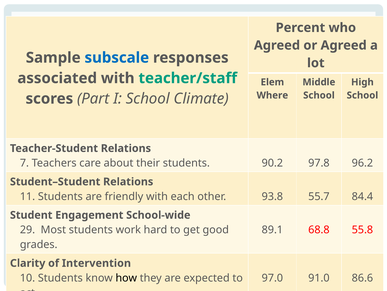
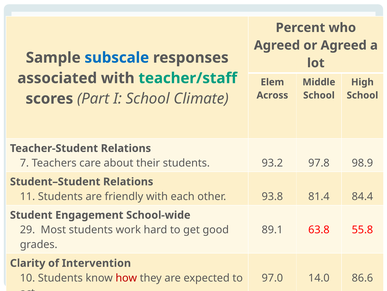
Where: Where -> Across
90.2: 90.2 -> 93.2
96.2: 96.2 -> 98.9
55.7: 55.7 -> 81.4
68.8: 68.8 -> 63.8
how colour: black -> red
91.0: 91.0 -> 14.0
